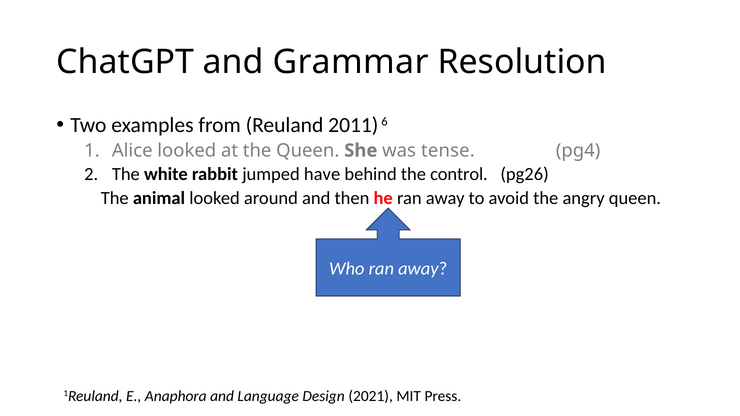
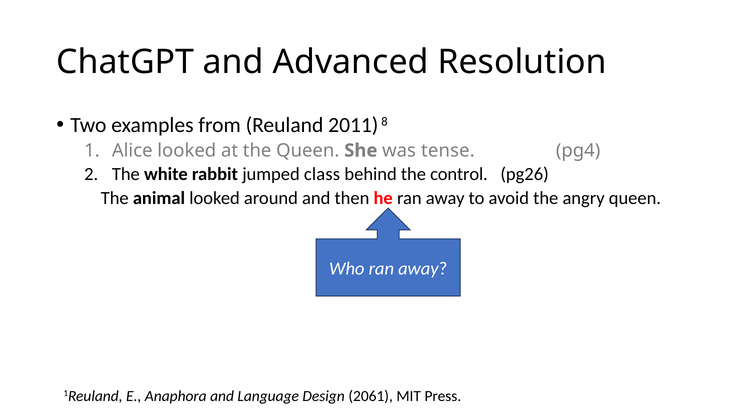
Grammar: Grammar -> Advanced
6: 6 -> 8
have: have -> class
2021: 2021 -> 2061
